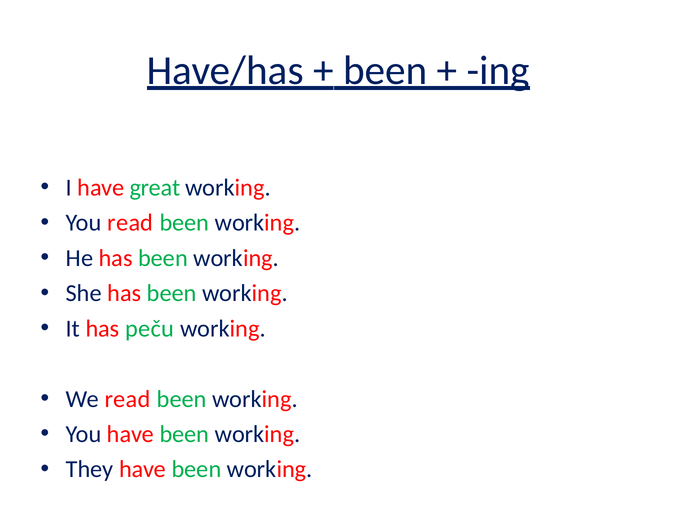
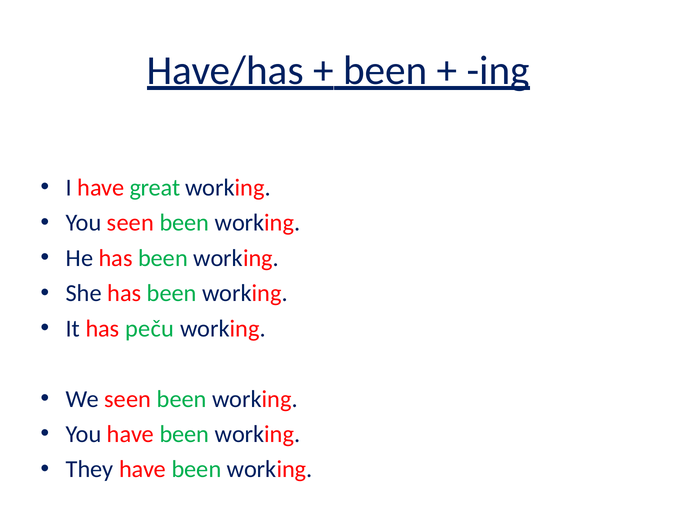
You read: read -> seen
We read: read -> seen
